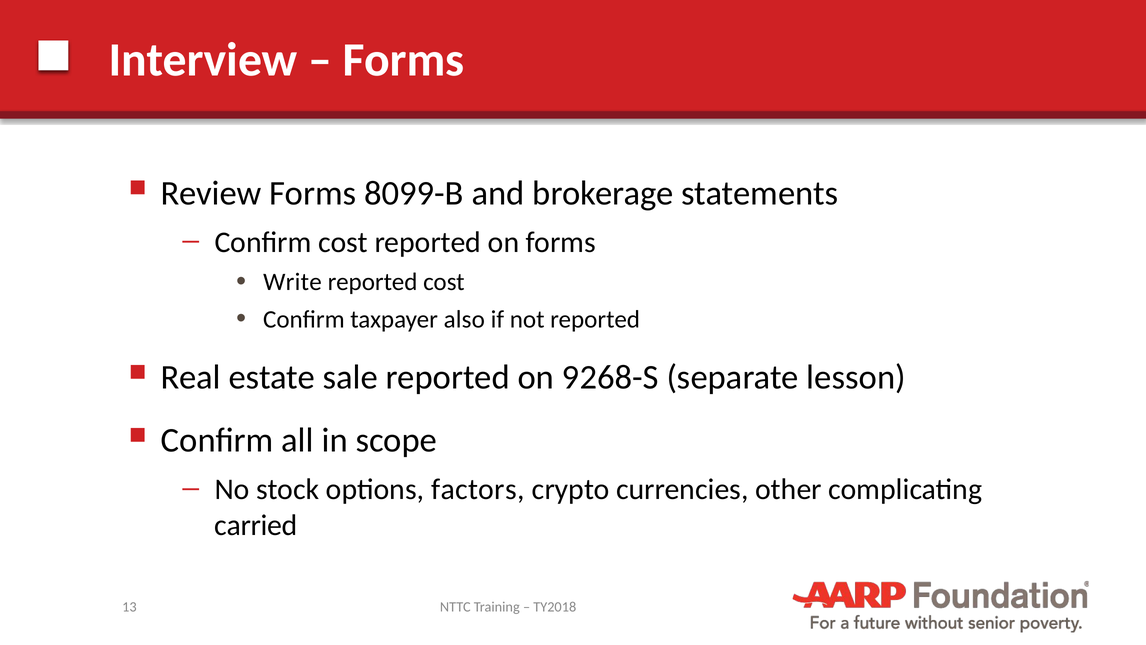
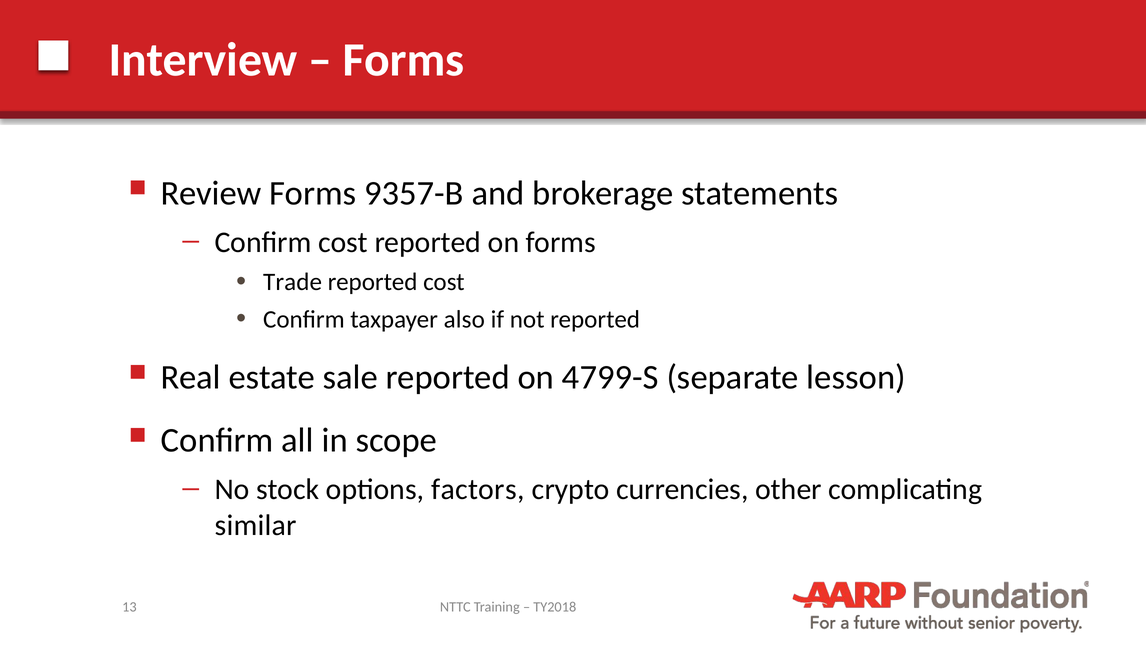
8099-B: 8099-B -> 9357-B
Write: Write -> Trade
9268-S: 9268-S -> 4799-S
carried: carried -> similar
